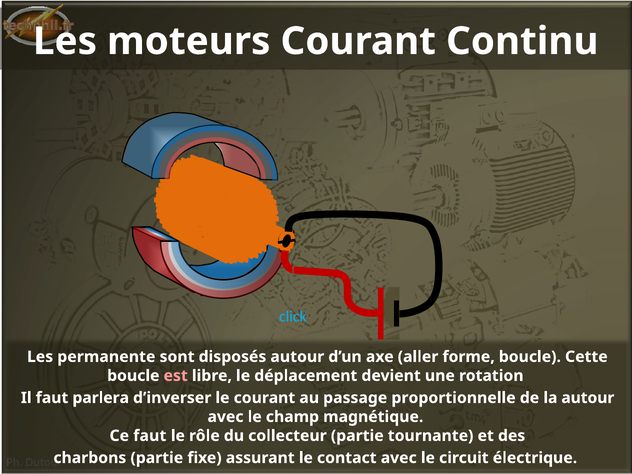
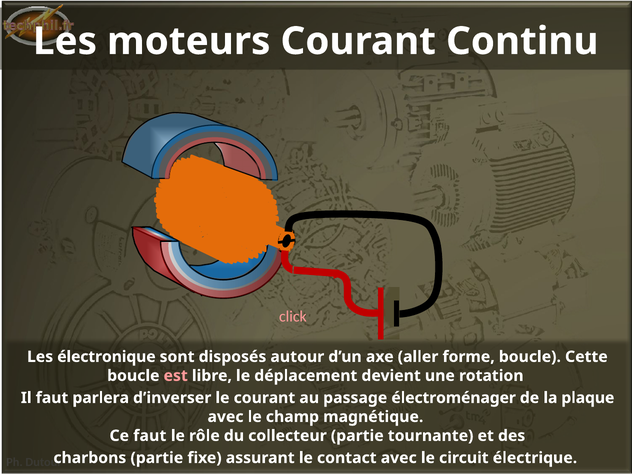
click colour: light blue -> pink
permanente: permanente -> électronique
proportionnelle: proportionnelle -> électroménager
la autour: autour -> plaque
